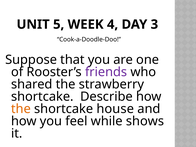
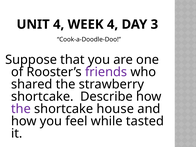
UNIT 5: 5 -> 4
the at (21, 109) colour: orange -> purple
shows: shows -> tasted
